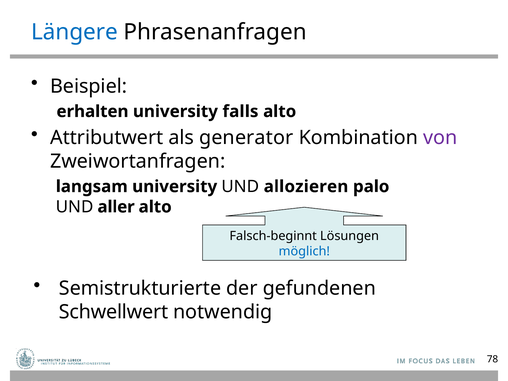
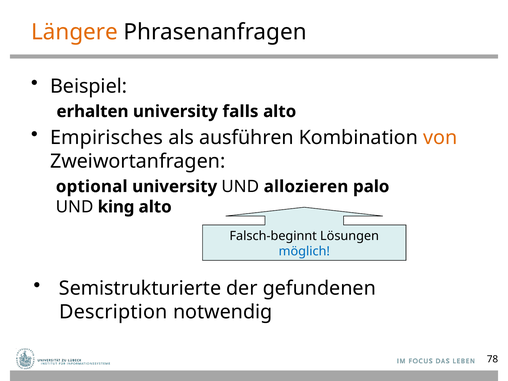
Längere colour: blue -> orange
Attributwert: Attributwert -> Empirisches
generator: generator -> ausführen
von colour: purple -> orange
langsam: langsam -> optional
aller: aller -> king
Schwellwert: Schwellwert -> Description
